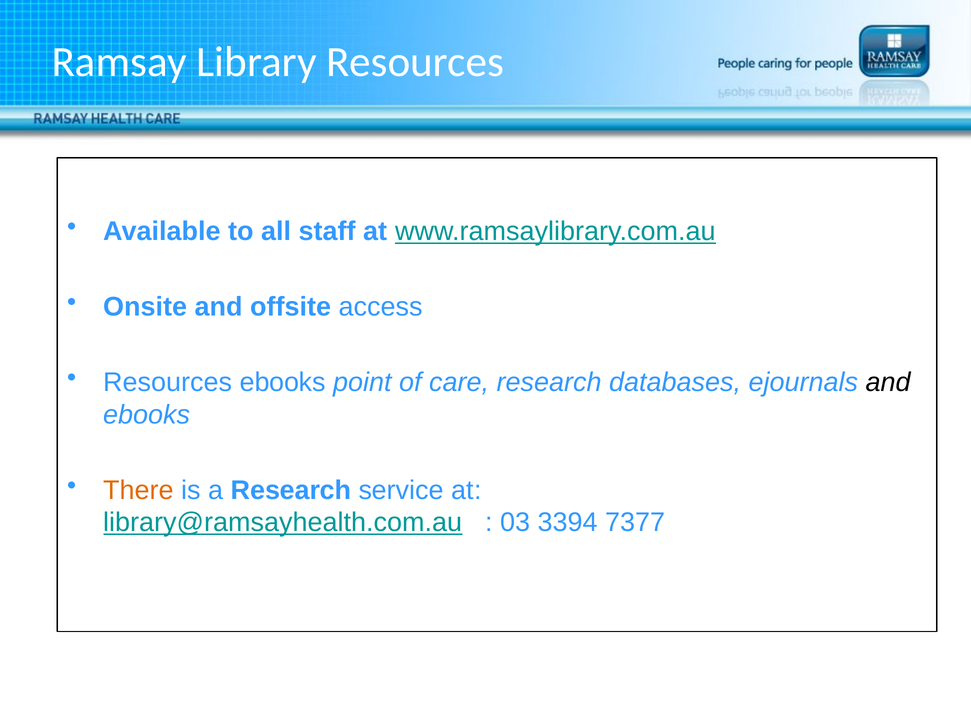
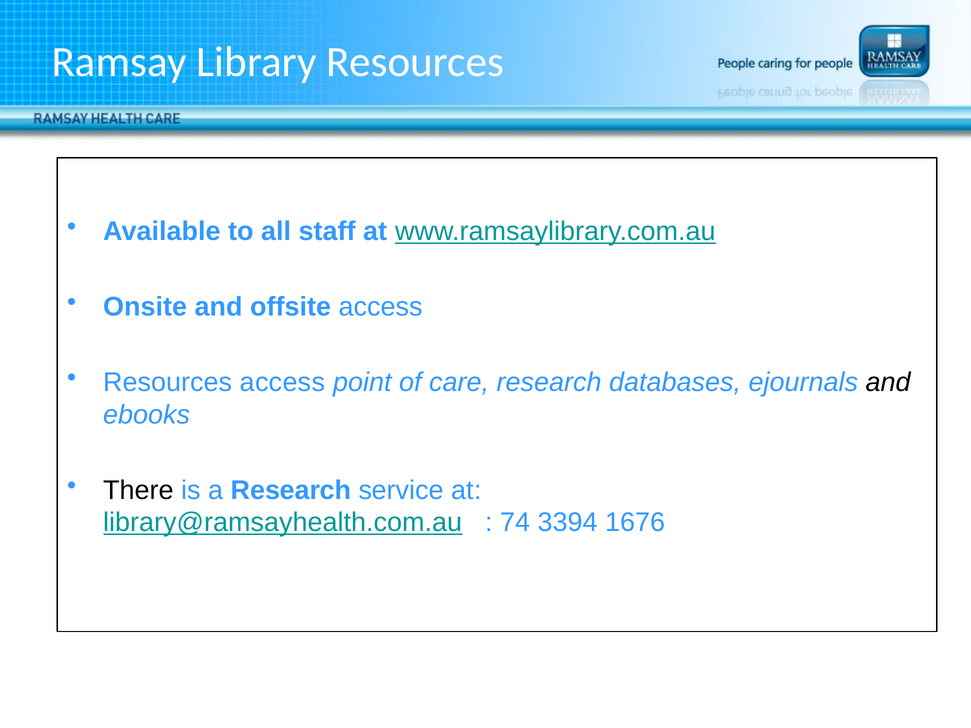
Resources ebooks: ebooks -> access
There colour: orange -> black
03: 03 -> 74
7377: 7377 -> 1676
